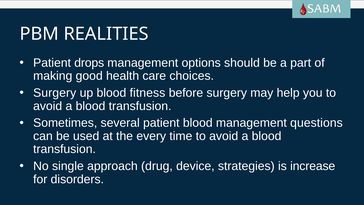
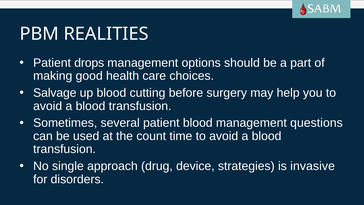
Surgery at (55, 93): Surgery -> Salvage
fitness: fitness -> cutting
every: every -> count
increase: increase -> invasive
